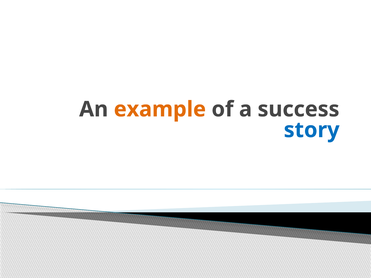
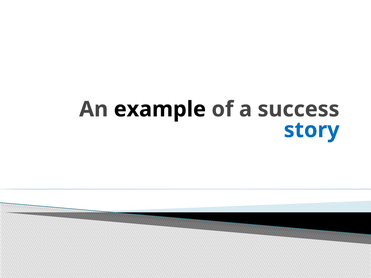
example colour: orange -> black
